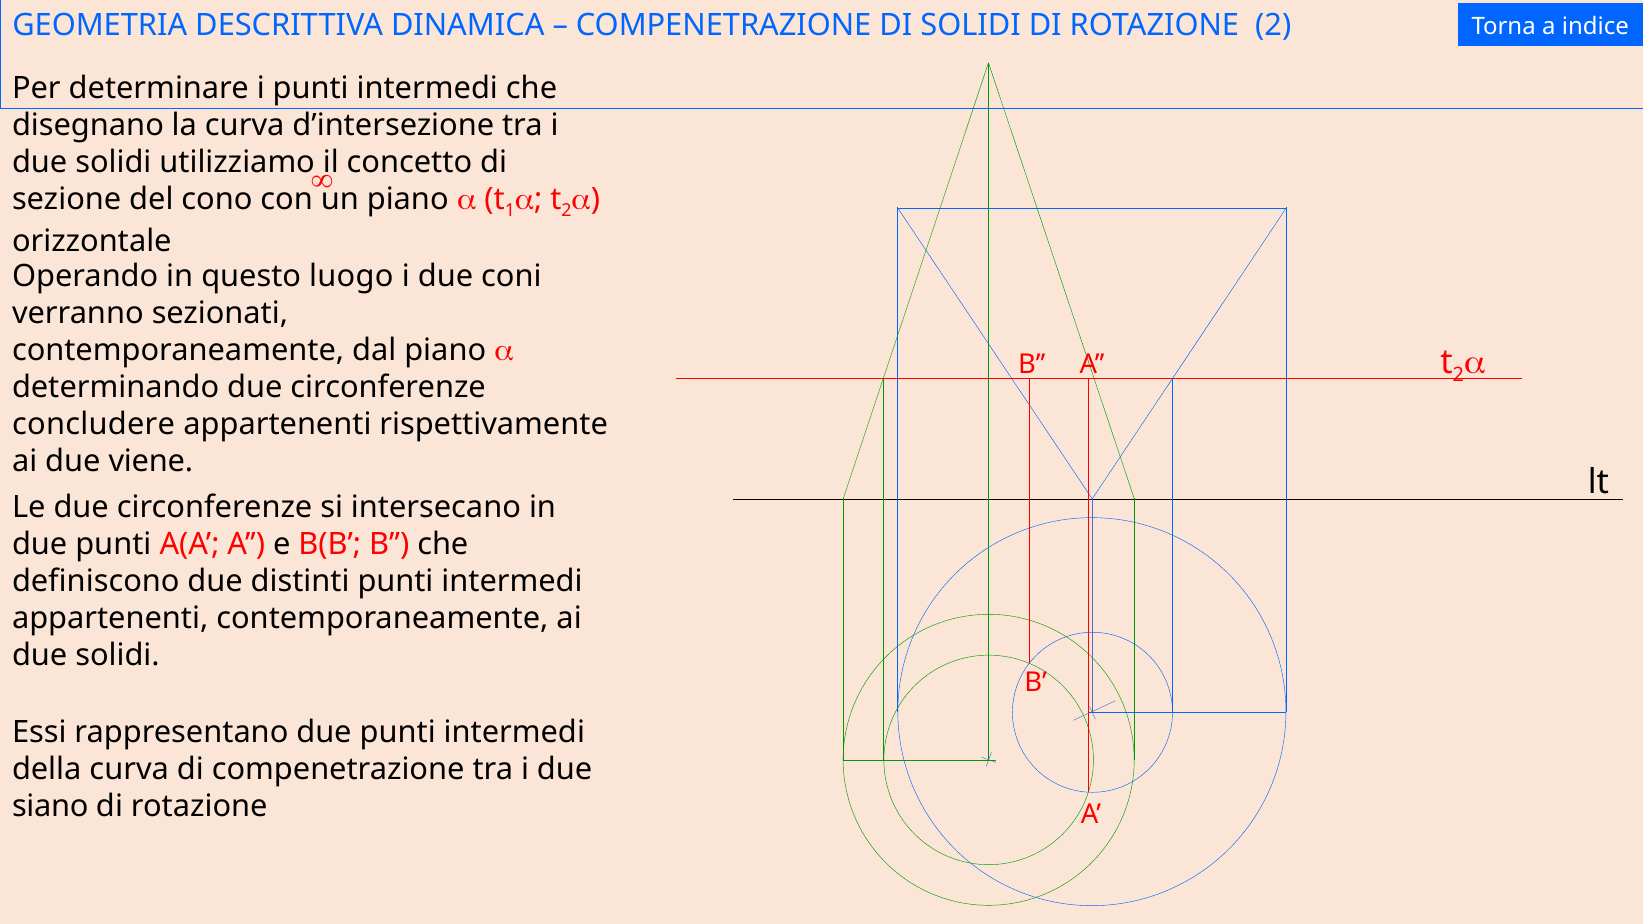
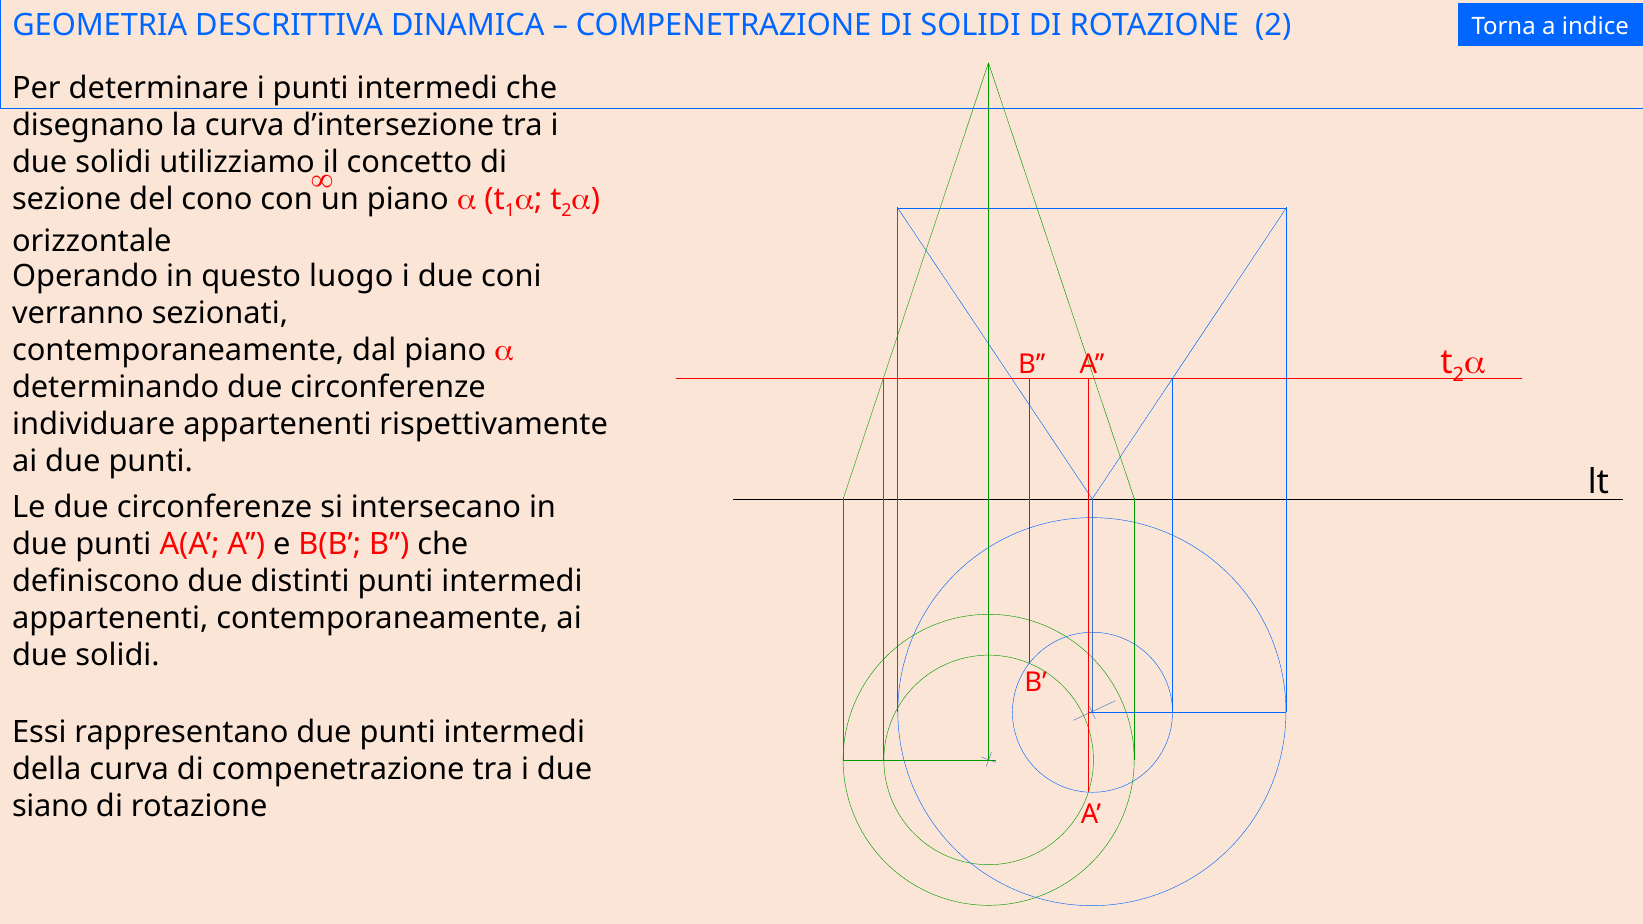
concludere: concludere -> individuare
ai due viene: viene -> punti
